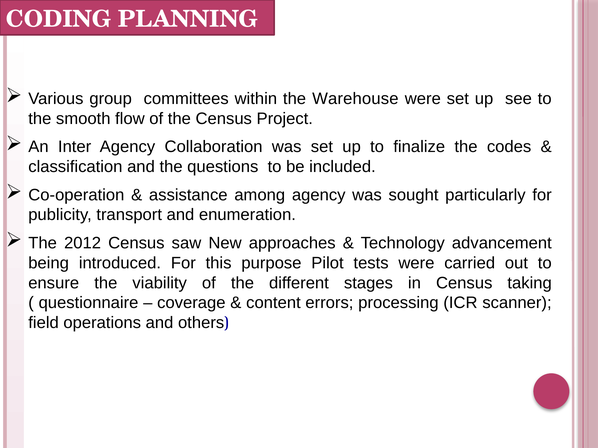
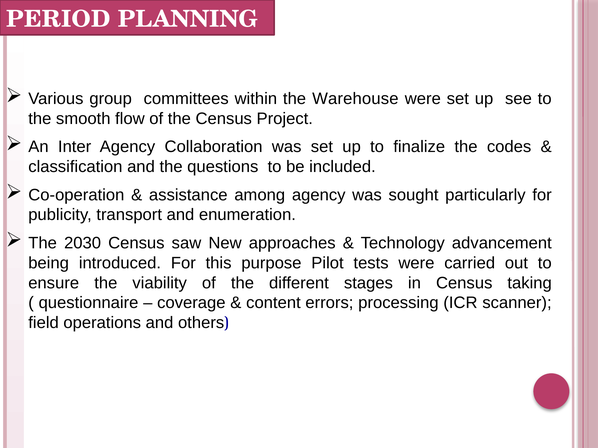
CODING: CODING -> PERIOD
2012: 2012 -> 2030
